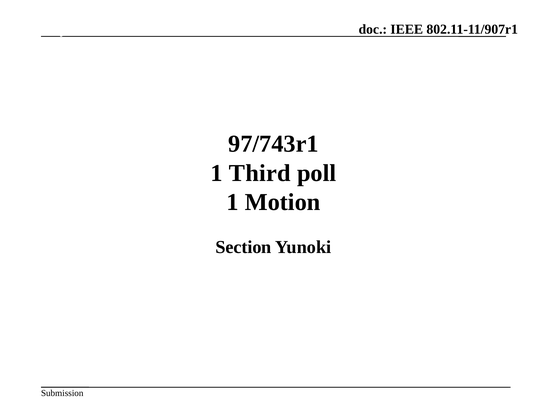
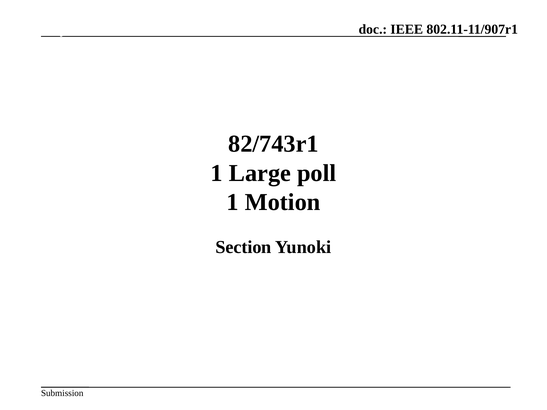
97/743r1: 97/743r1 -> 82/743r1
Third: Third -> Large
